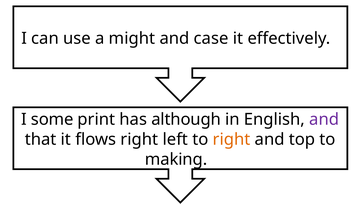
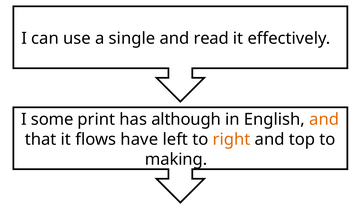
might: might -> single
case: case -> read
and at (324, 120) colour: purple -> orange
flows right: right -> have
